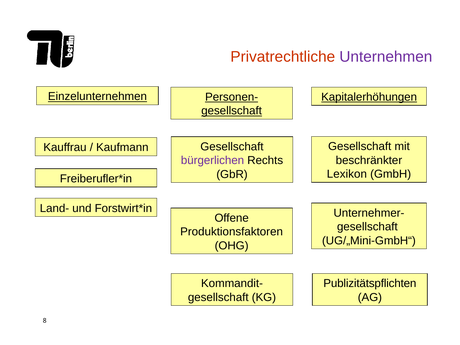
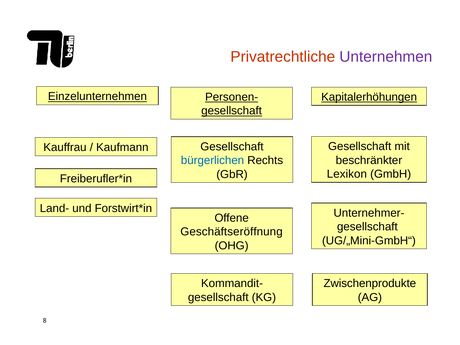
bürgerlichen colour: purple -> blue
Produktionsfaktoren: Produktionsfaktoren -> Geschäftseröffnung
Publizitätspflichten: Publizitätspflichten -> Zwischenprodukte
